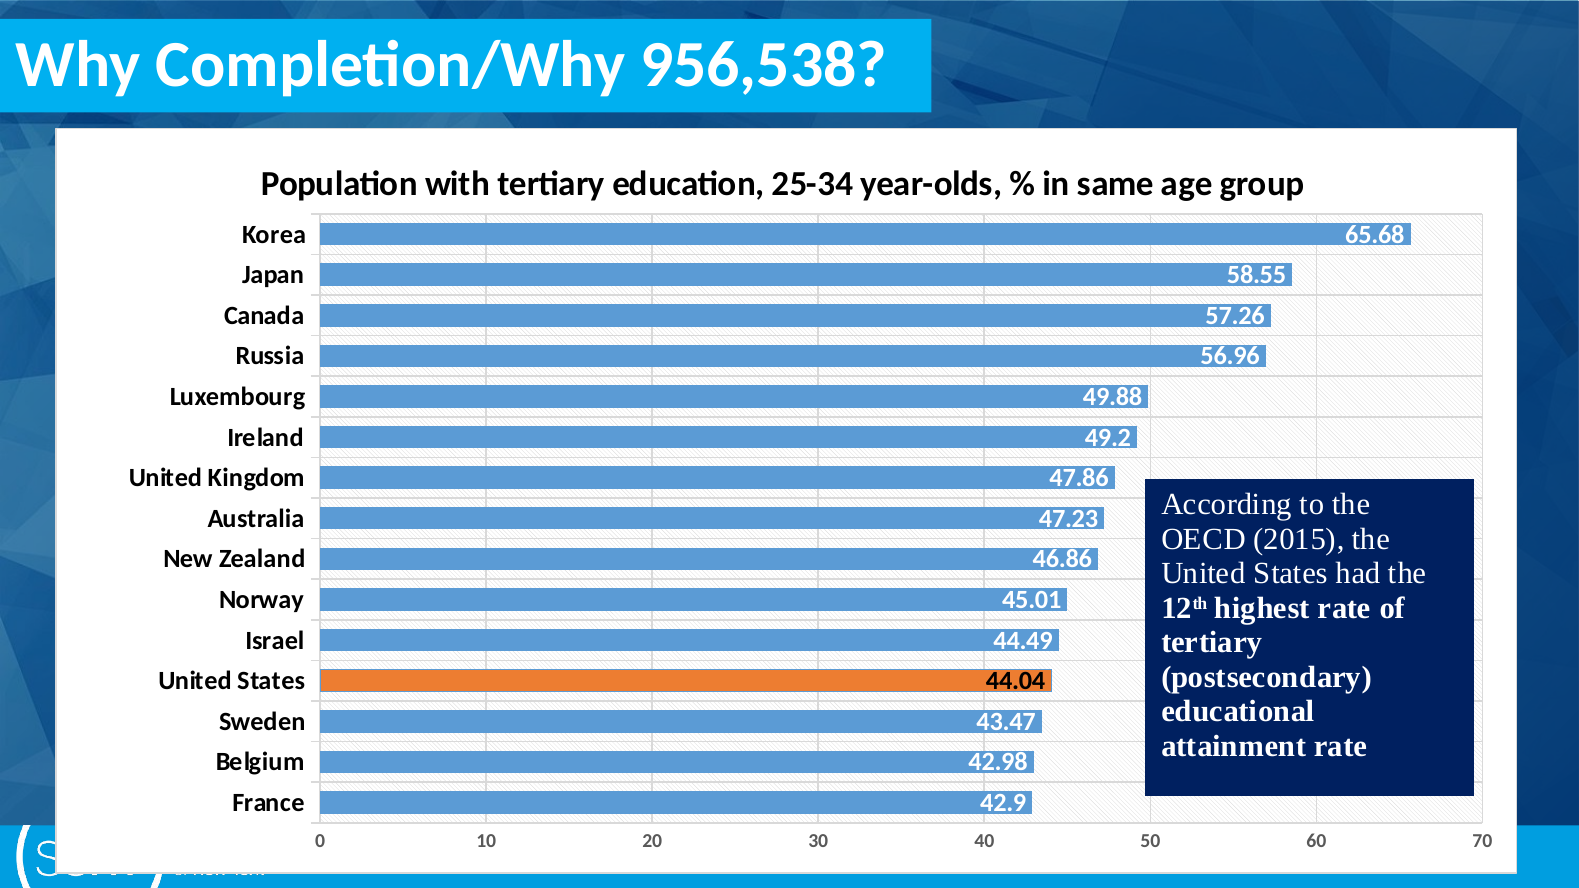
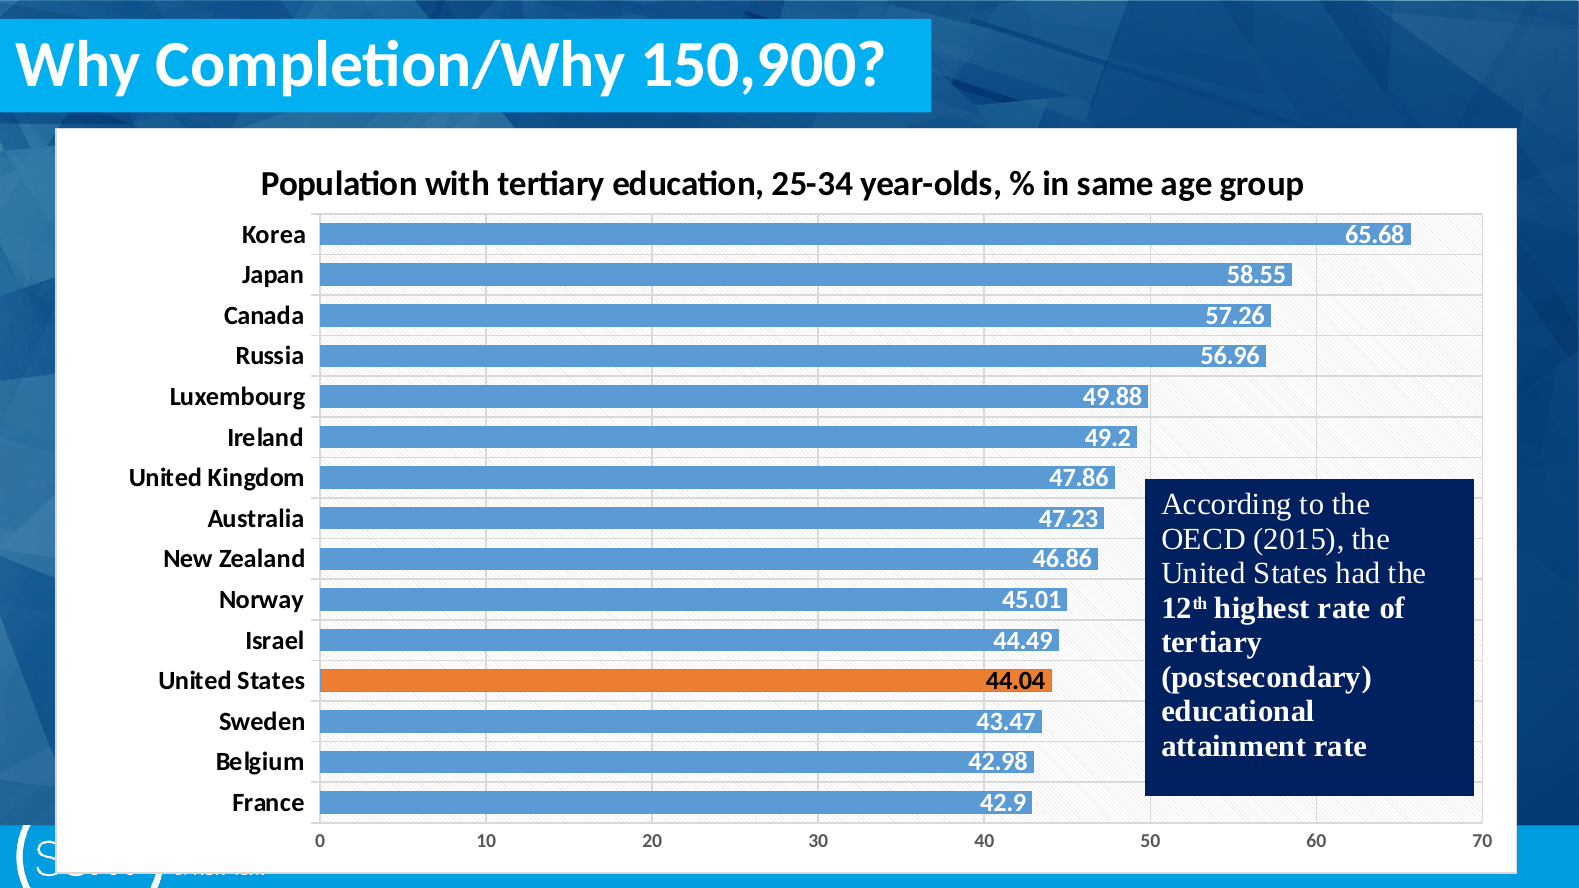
956,538: 956,538 -> 150,900
